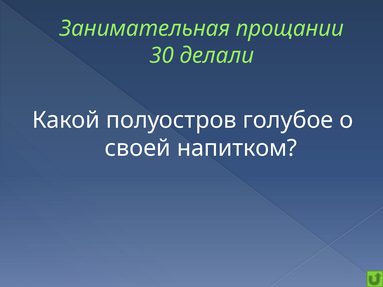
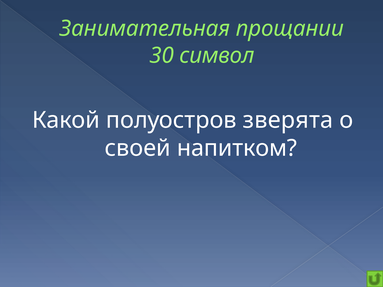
делали: делали -> символ
голубое: голубое -> зверята
